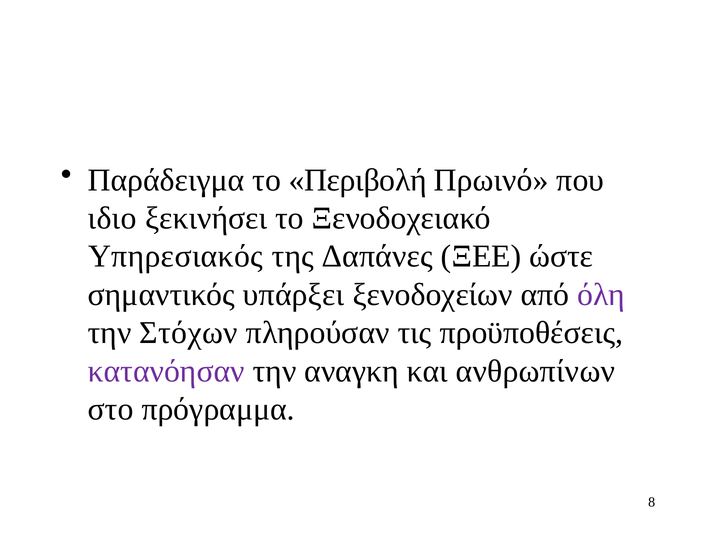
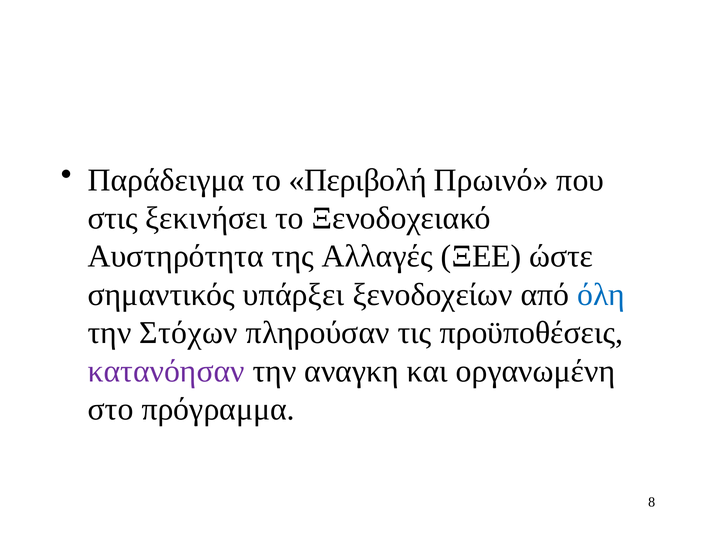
ιδιο: ιδιο -> στις
Υπηρεσιακός: Υπηρεσιακός -> Αυστηρότητα
Δαπάνες: Δαπάνες -> Αλλαγές
όλη colour: purple -> blue
ανθρωπίνων: ανθρωπίνων -> οργανωμένη
